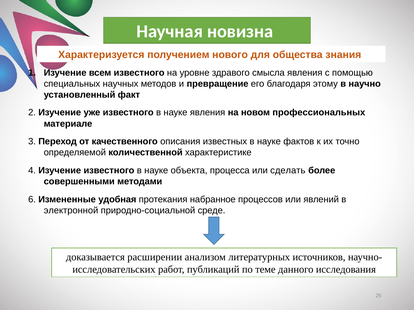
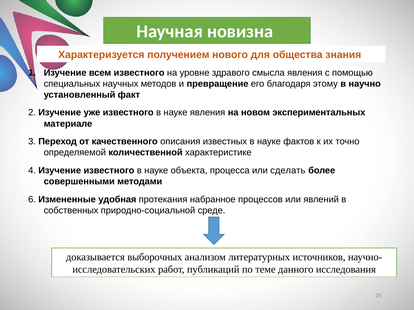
профессиональных: профессиональных -> экспериментальных
электронной: электронной -> собственных
расширении: расширении -> выборочных
